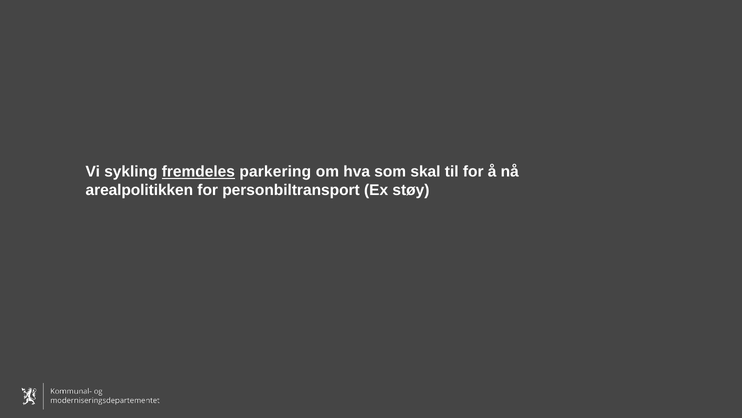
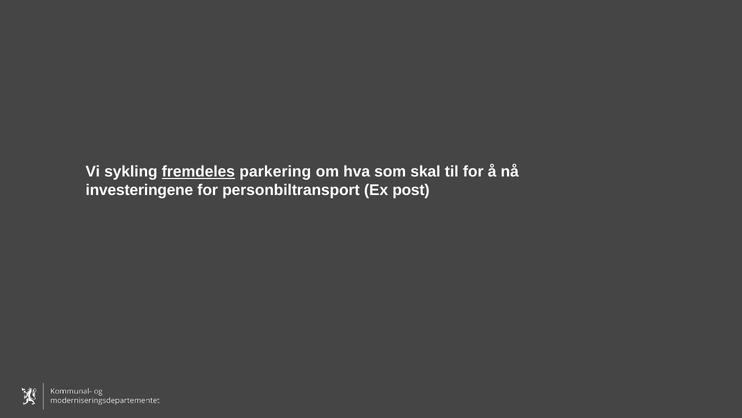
arealpolitikken: arealpolitikken -> investeringene
støy: støy -> post
